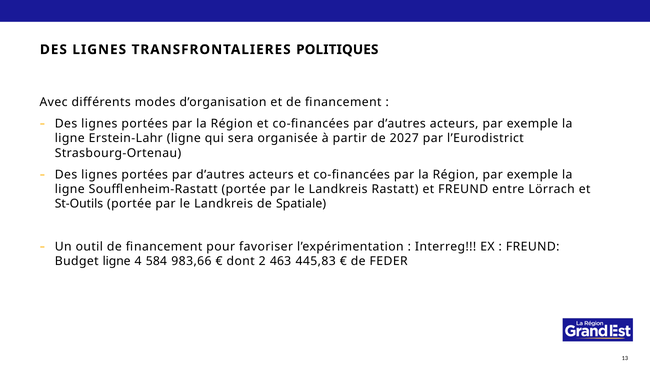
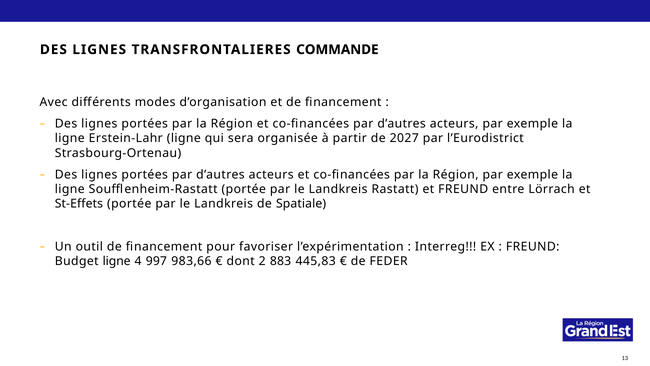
POLITIQUES: POLITIQUES -> COMMANDE
St-Outils: St-Outils -> St-Effets
584: 584 -> 997
463: 463 -> 883
